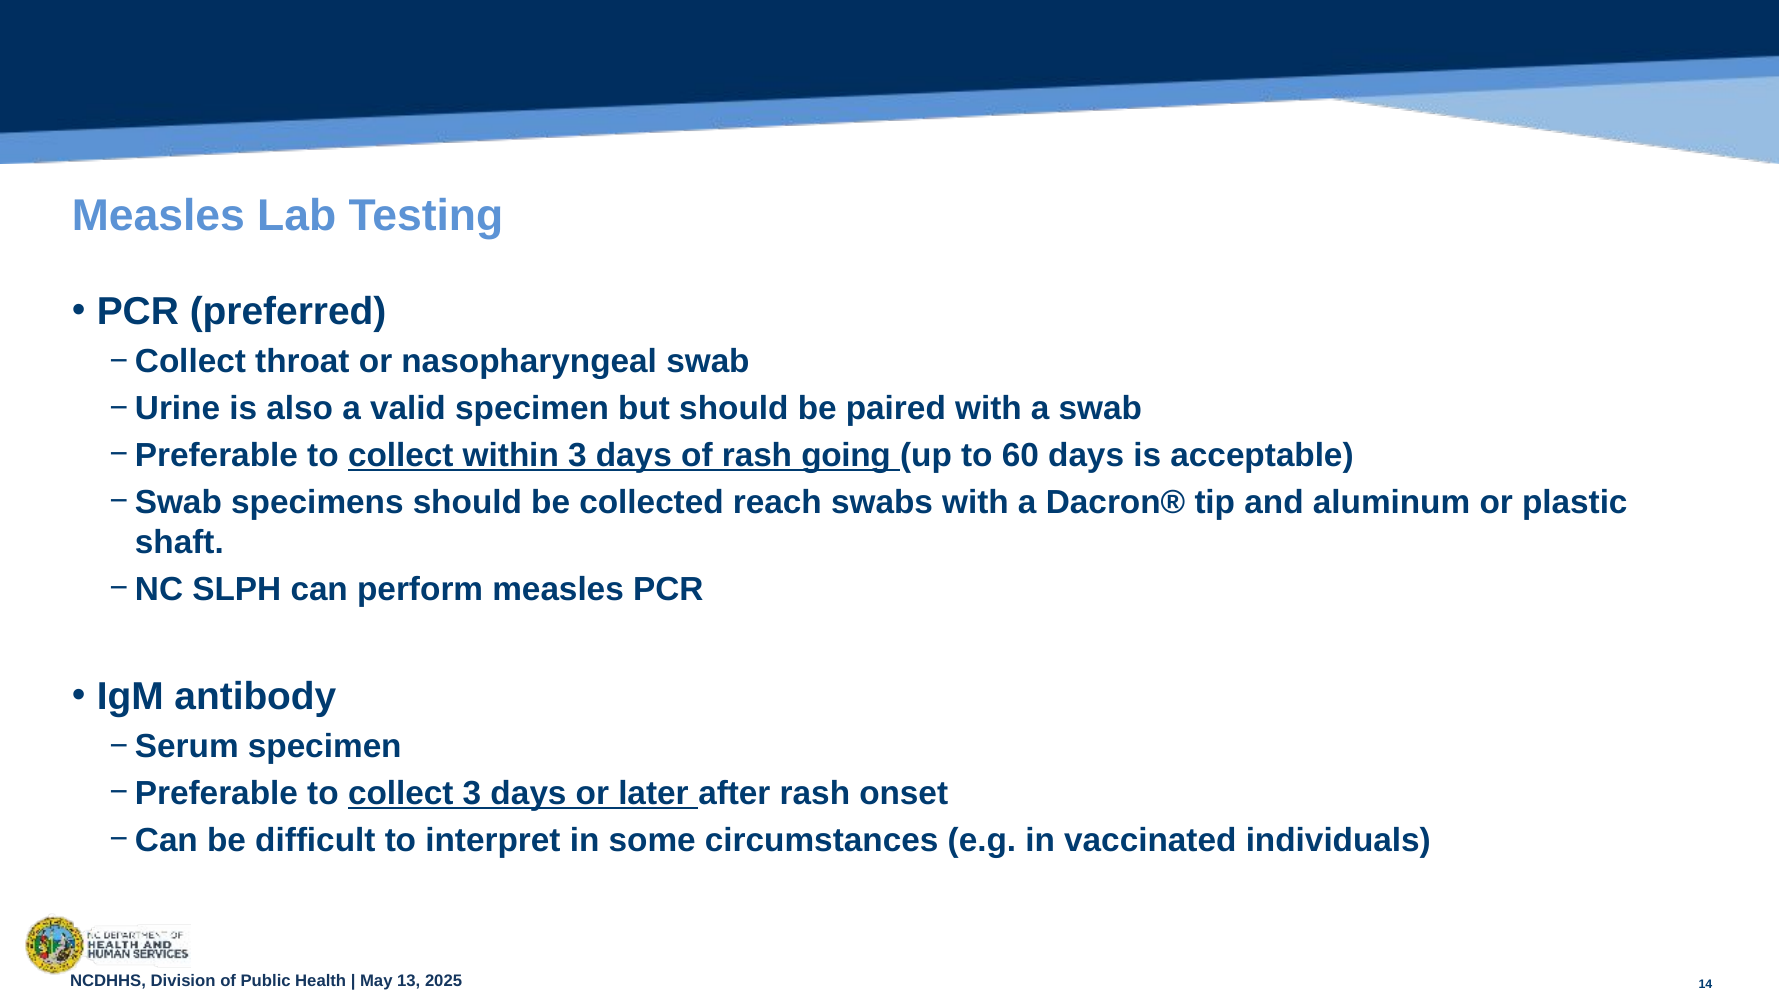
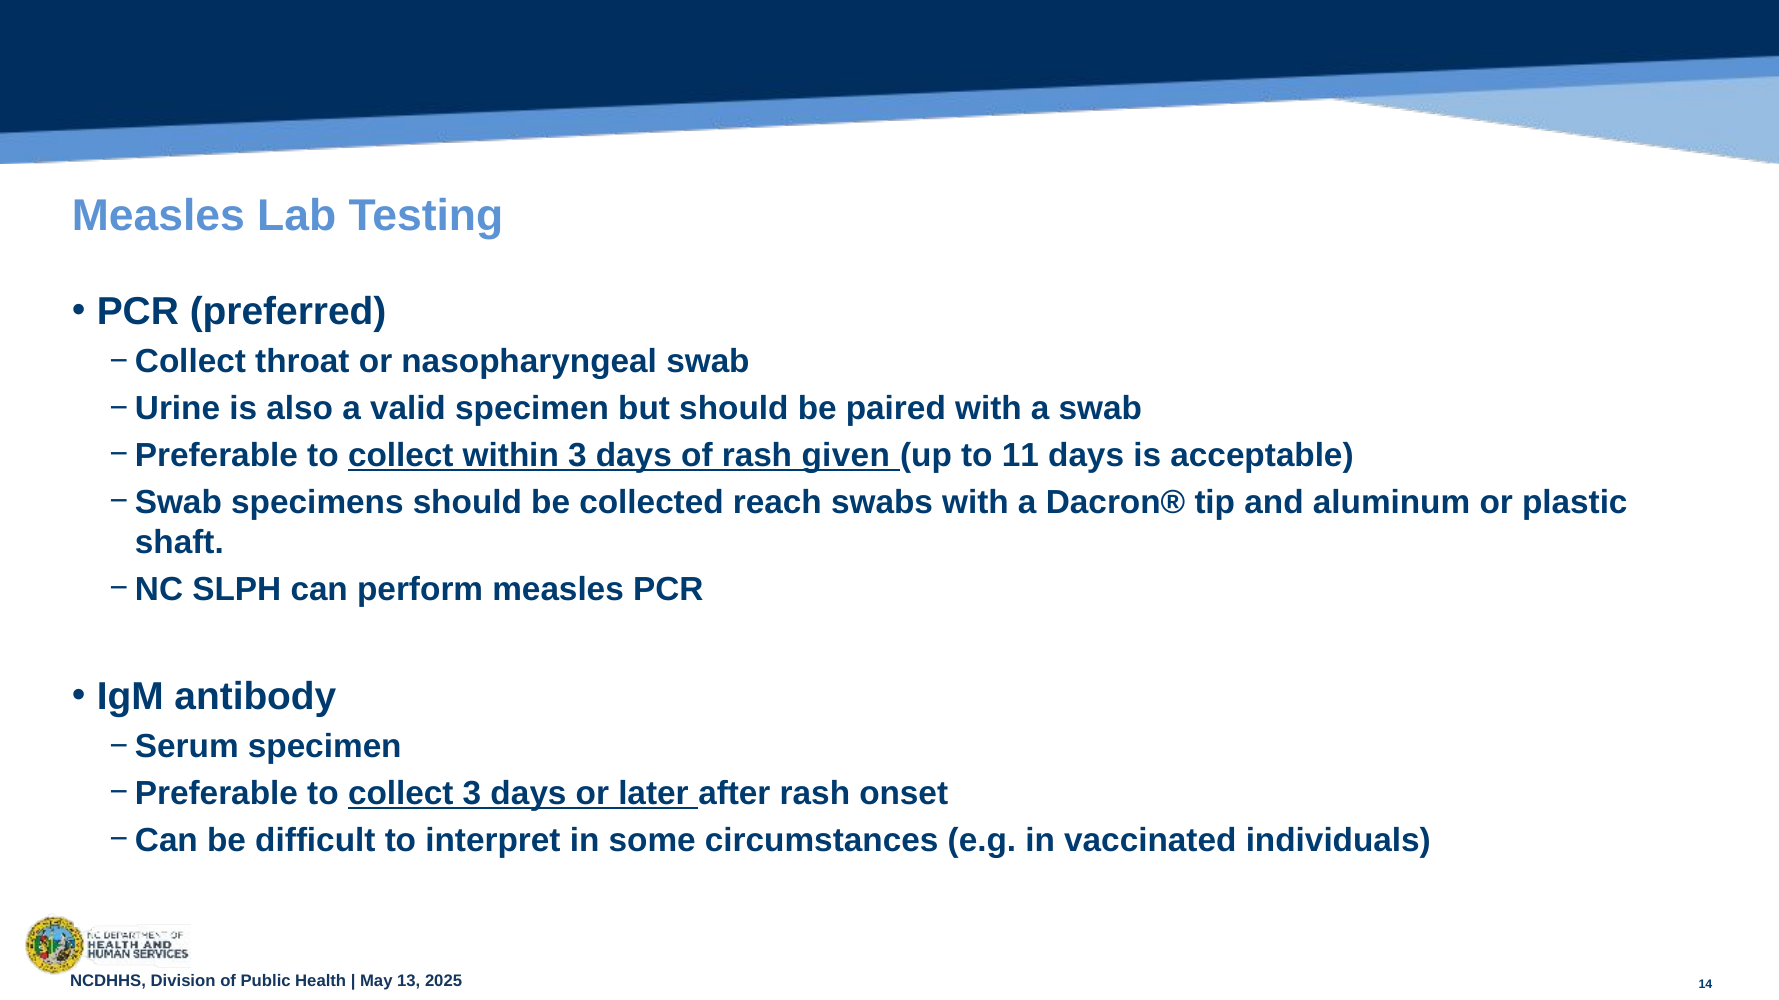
going: going -> given
60: 60 -> 11
